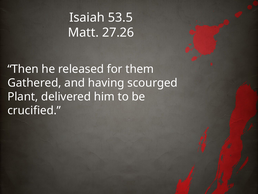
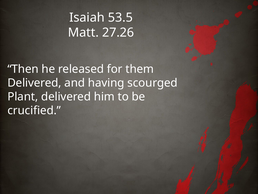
Gathered at (34, 83): Gathered -> Delivered
